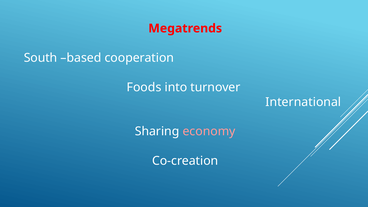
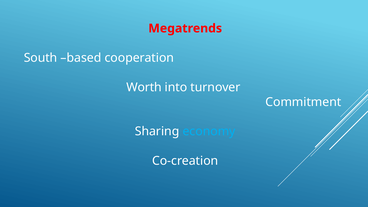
Foods: Foods -> Worth
International: International -> Commitment
economy colour: pink -> light blue
